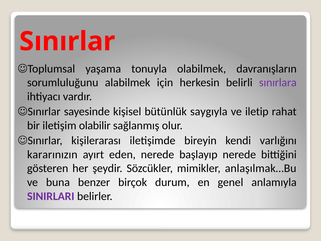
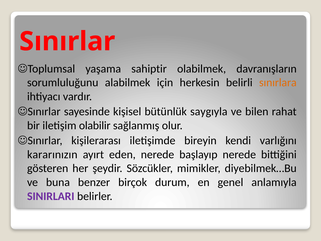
tonuyla: tonuyla -> sahiptir
sınırlara colour: purple -> orange
iletip: iletip -> bilen
anlaşılmak…Bu: anlaşılmak…Bu -> diyebilmek…Bu
